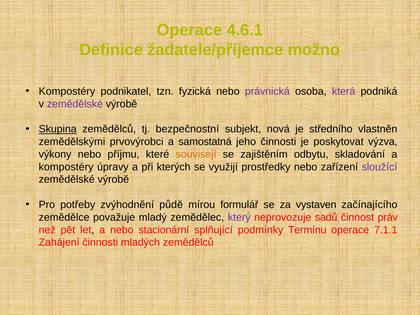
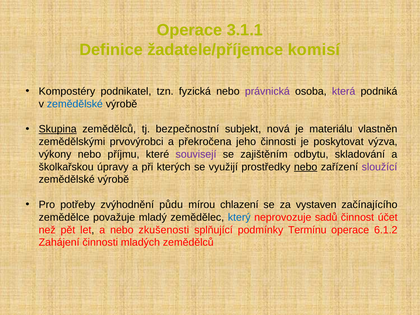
4.6.1: 4.6.1 -> 3.1.1
možno: možno -> komisí
zemědělské at (75, 104) colour: purple -> blue
středního: středního -> materiálu
samostatná: samostatná -> překročena
souvisejí colour: orange -> purple
kompostéry at (66, 167): kompostéry -> školkařskou
nebo at (306, 167) underline: none -> present
půdě: půdě -> půdu
formulář: formulář -> chlazení
který colour: purple -> blue
práv: práv -> účet
stacionární: stacionární -> zkušenosti
7.1.1: 7.1.1 -> 6.1.2
